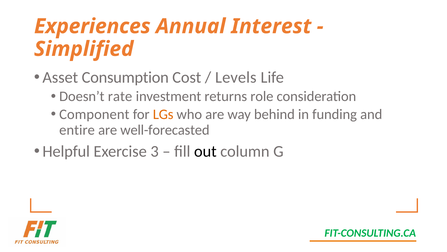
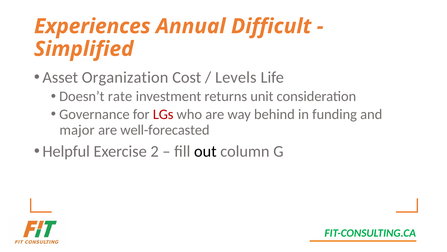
Interest: Interest -> Difficult
Consumption: Consumption -> Organization
role: role -> unit
Component: Component -> Governance
LGs colour: orange -> red
entire: entire -> major
3: 3 -> 2
